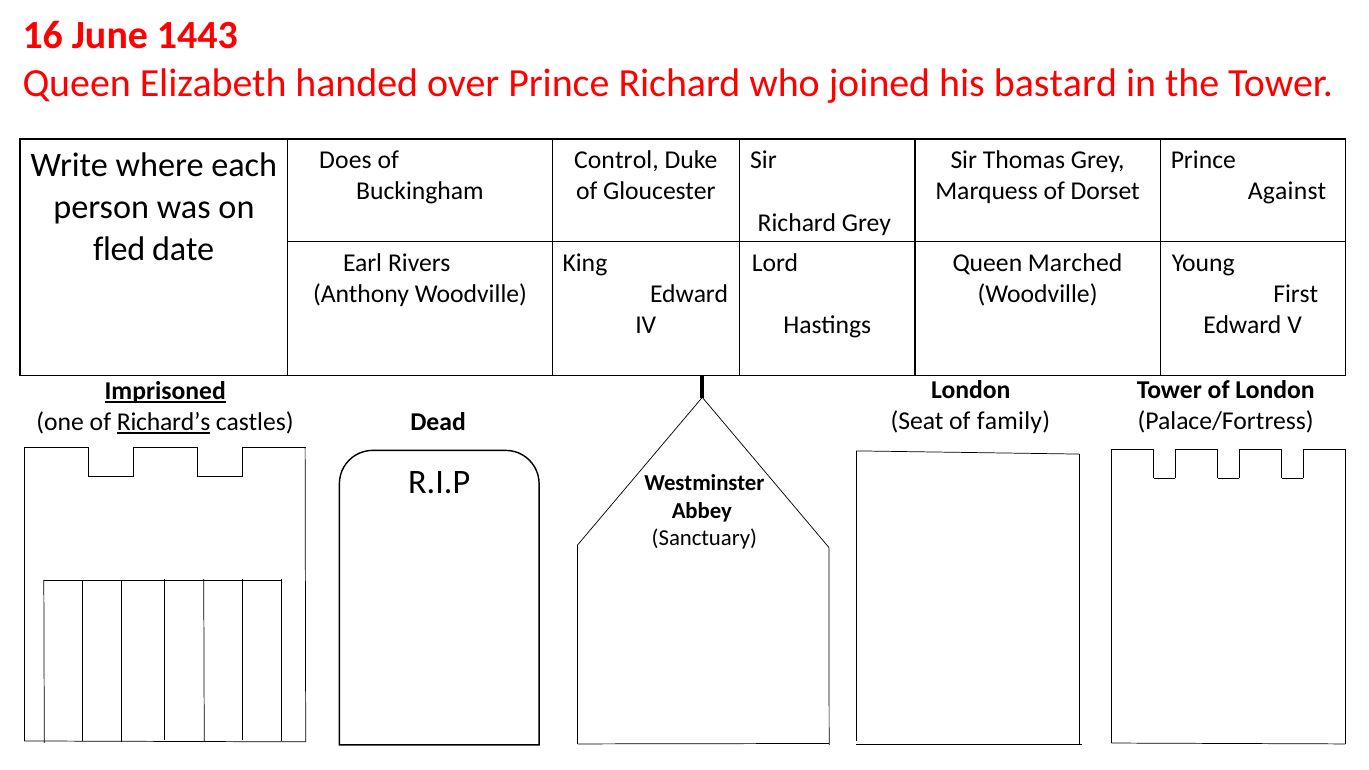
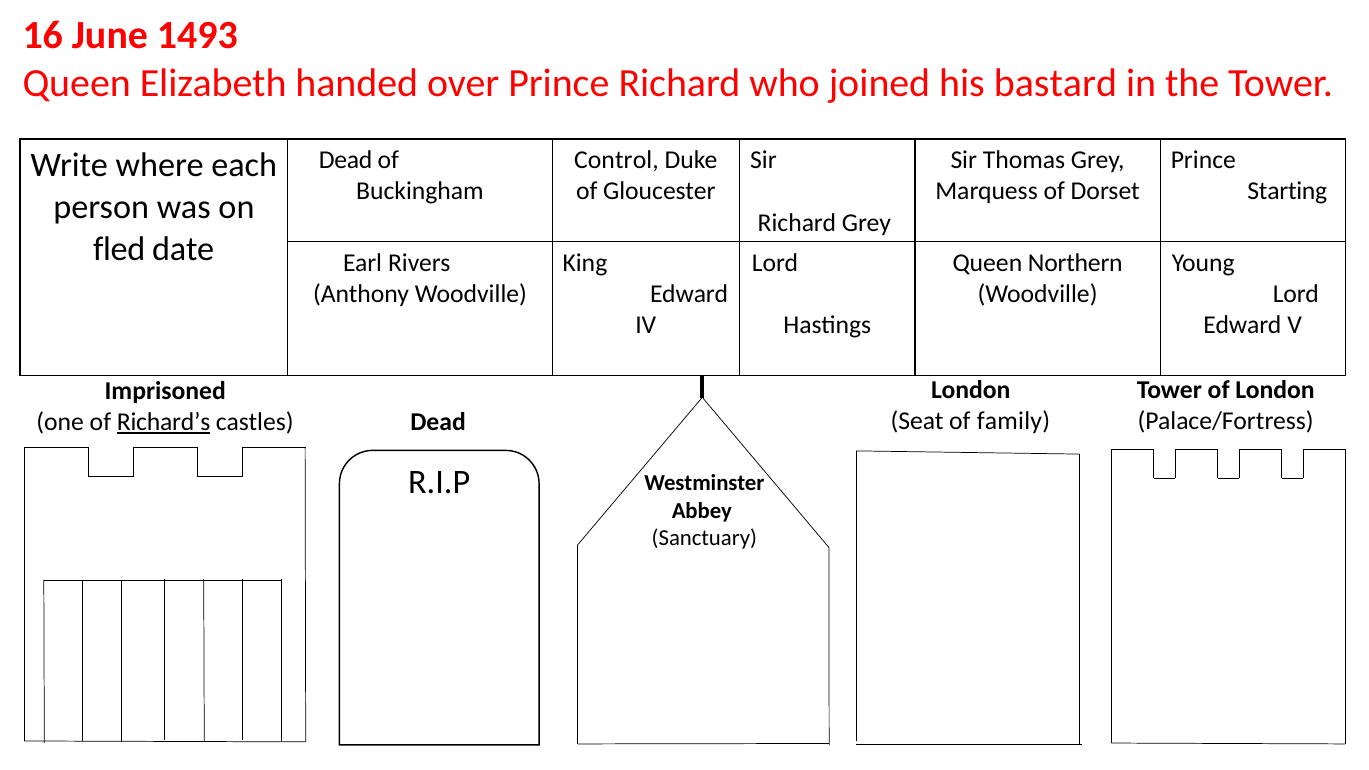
1443: 1443 -> 1493
Does at (345, 160): Does -> Dead
Against: Against -> Starting
Marched: Marched -> Northern
First at (1296, 294): First -> Lord
Imprisoned underline: present -> none
